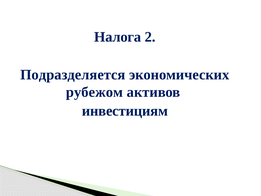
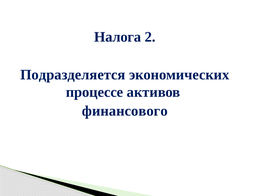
рубежом: рубежом -> процессе
инвестициям: инвестициям -> финансового
